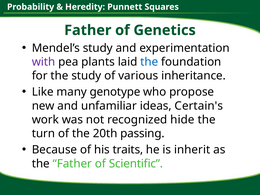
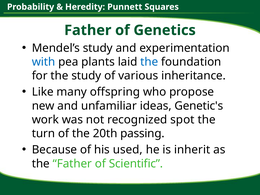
with colour: purple -> blue
genotype: genotype -> offspring
Certain's: Certain's -> Genetic's
hide: hide -> spot
traits: traits -> used
